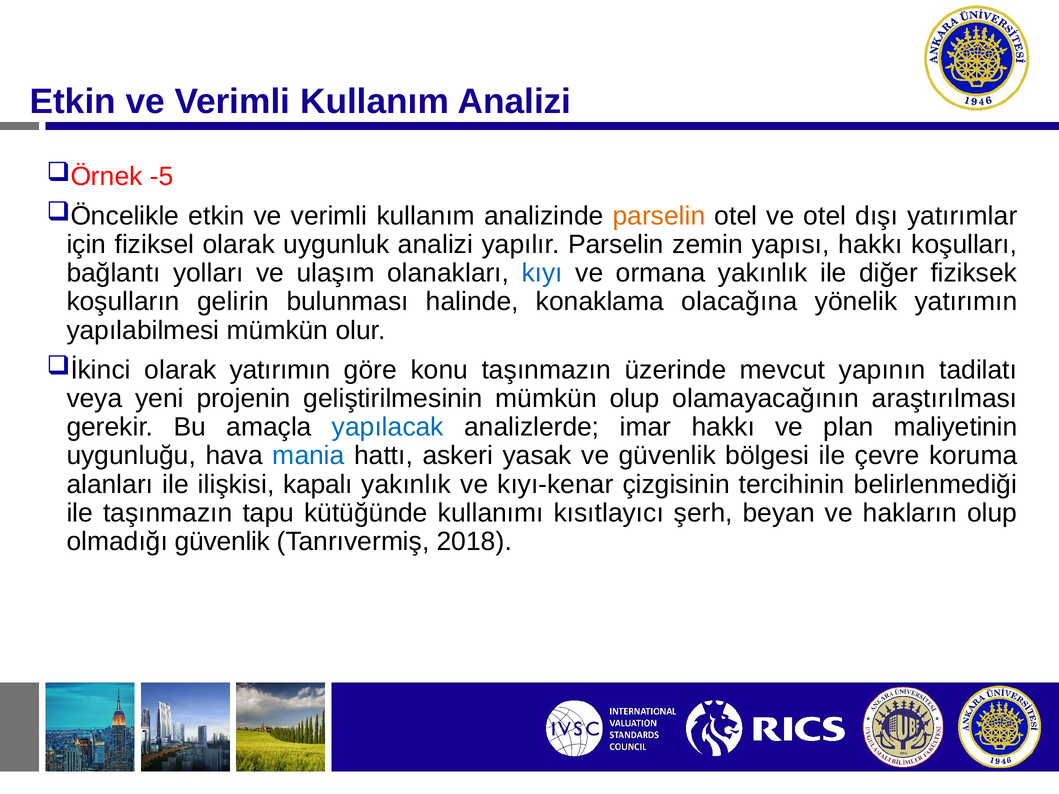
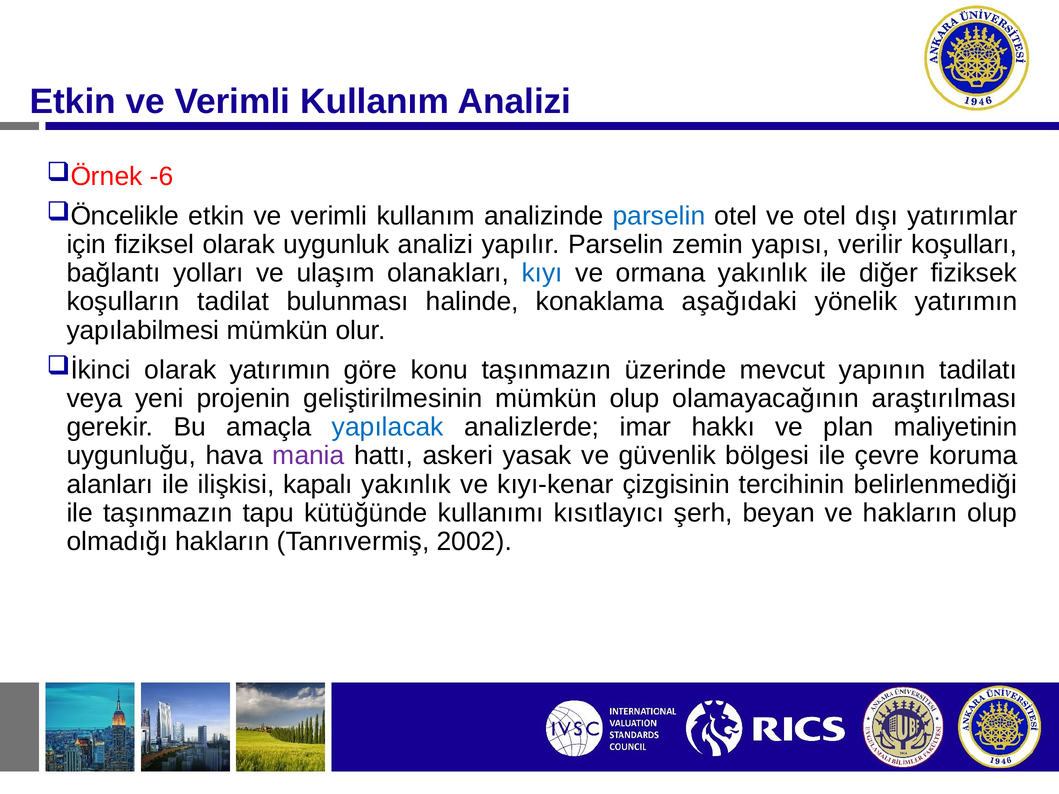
-5: -5 -> -6
parselin at (659, 216) colour: orange -> blue
yapısı hakkı: hakkı -> verilir
gelirin: gelirin -> tadilat
olacağına: olacağına -> aşağıdaki
mania colour: blue -> purple
olmadığı güvenlik: güvenlik -> hakların
2018: 2018 -> 2002
